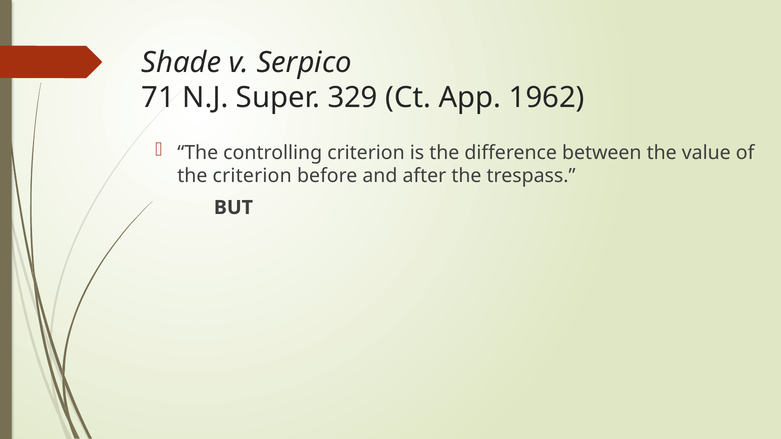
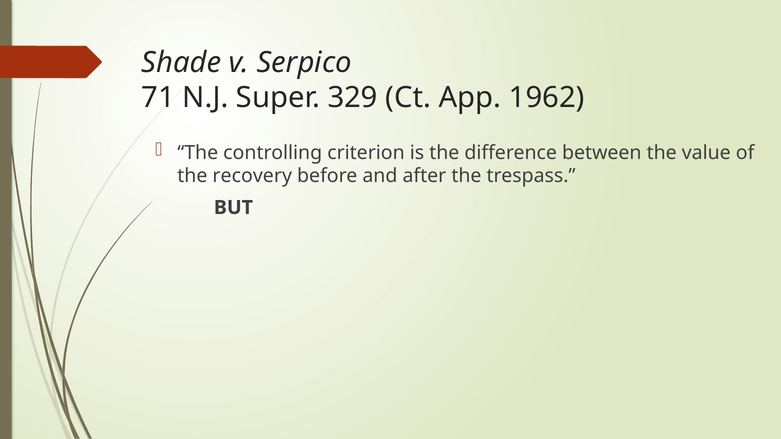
the criterion: criterion -> recovery
